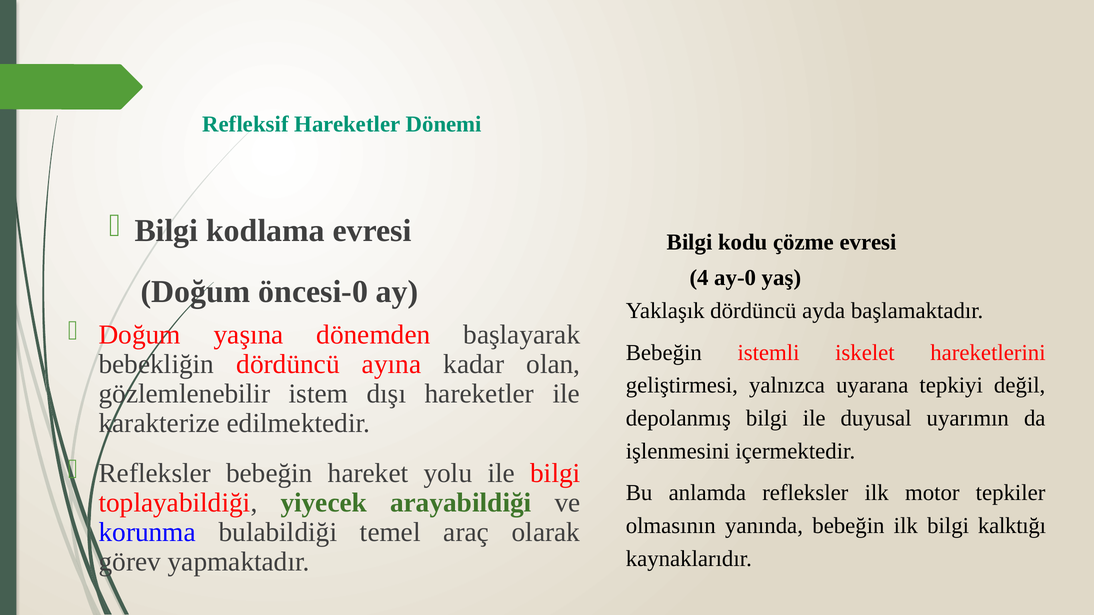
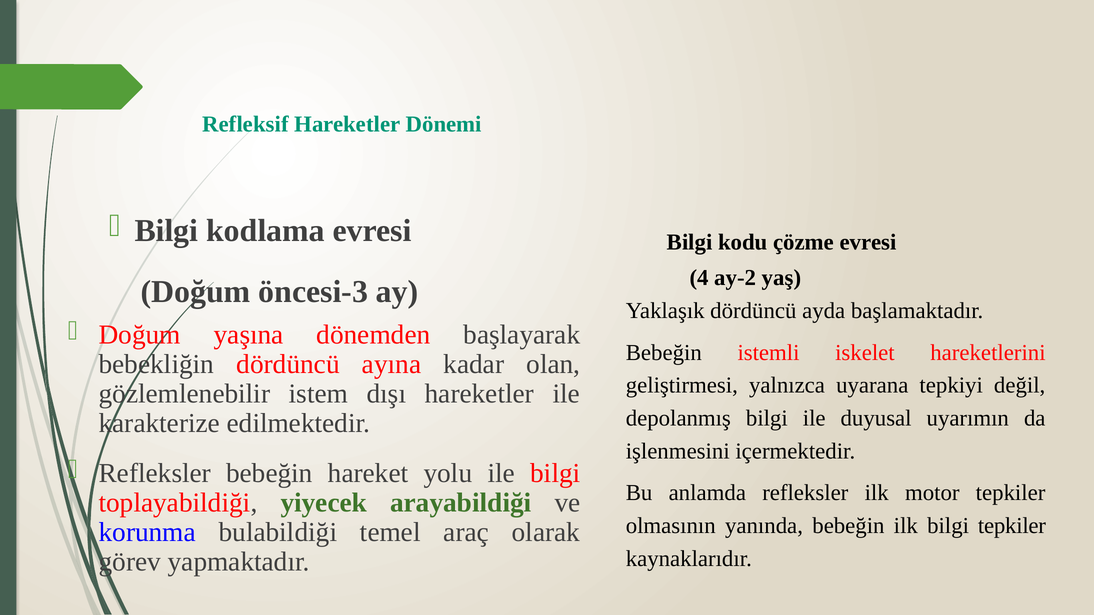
ay-0: ay-0 -> ay-2
öncesi-0: öncesi-0 -> öncesi-3
bilgi kalktığı: kalktığı -> tepkiler
